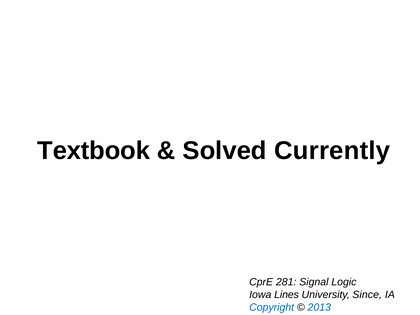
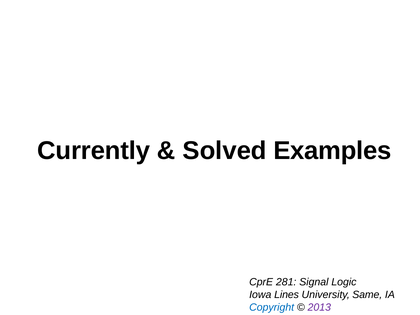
Textbook: Textbook -> Currently
Currently: Currently -> Examples
Since: Since -> Same
2013 colour: blue -> purple
